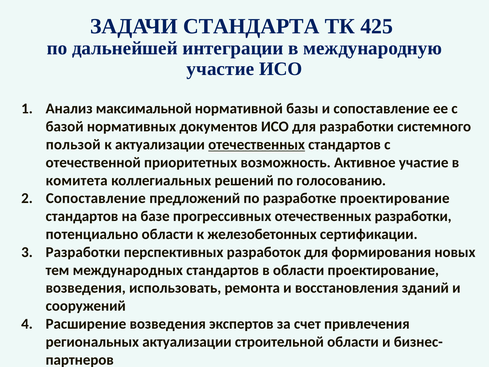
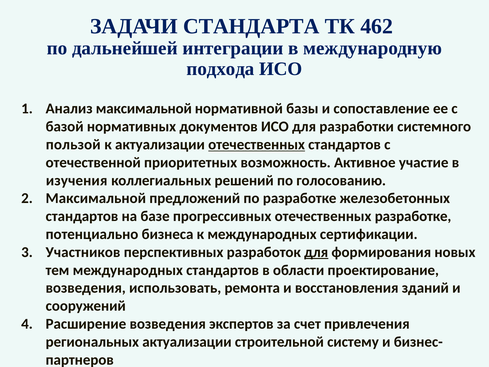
425: 425 -> 462
участие at (220, 69): участие -> подхода
комитета: комитета -> изучения
Сопоставление at (96, 198): Сопоставление -> Максимальной
разработке проектирование: проектирование -> железобетонных
отечественных разработки: разработки -> разработке
потенциально области: области -> бизнеса
к железобетонных: железобетонных -> международных
Разработки at (83, 252): Разработки -> Участников
для at (316, 252) underline: none -> present
строительной области: области -> систему
